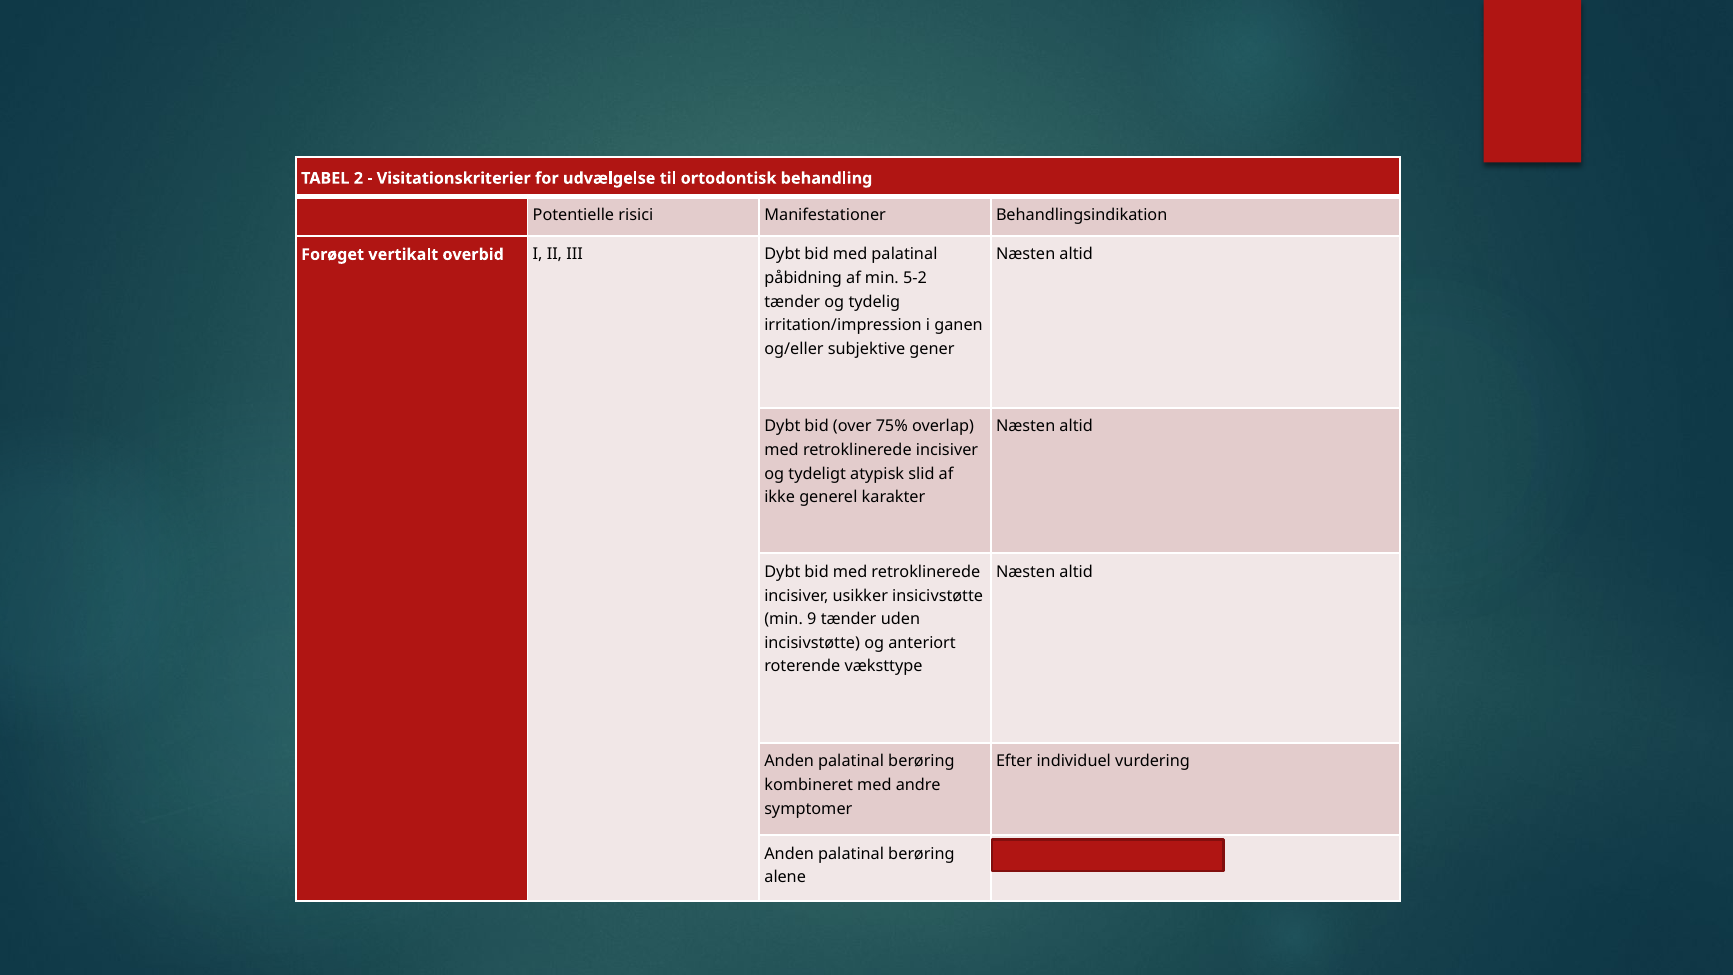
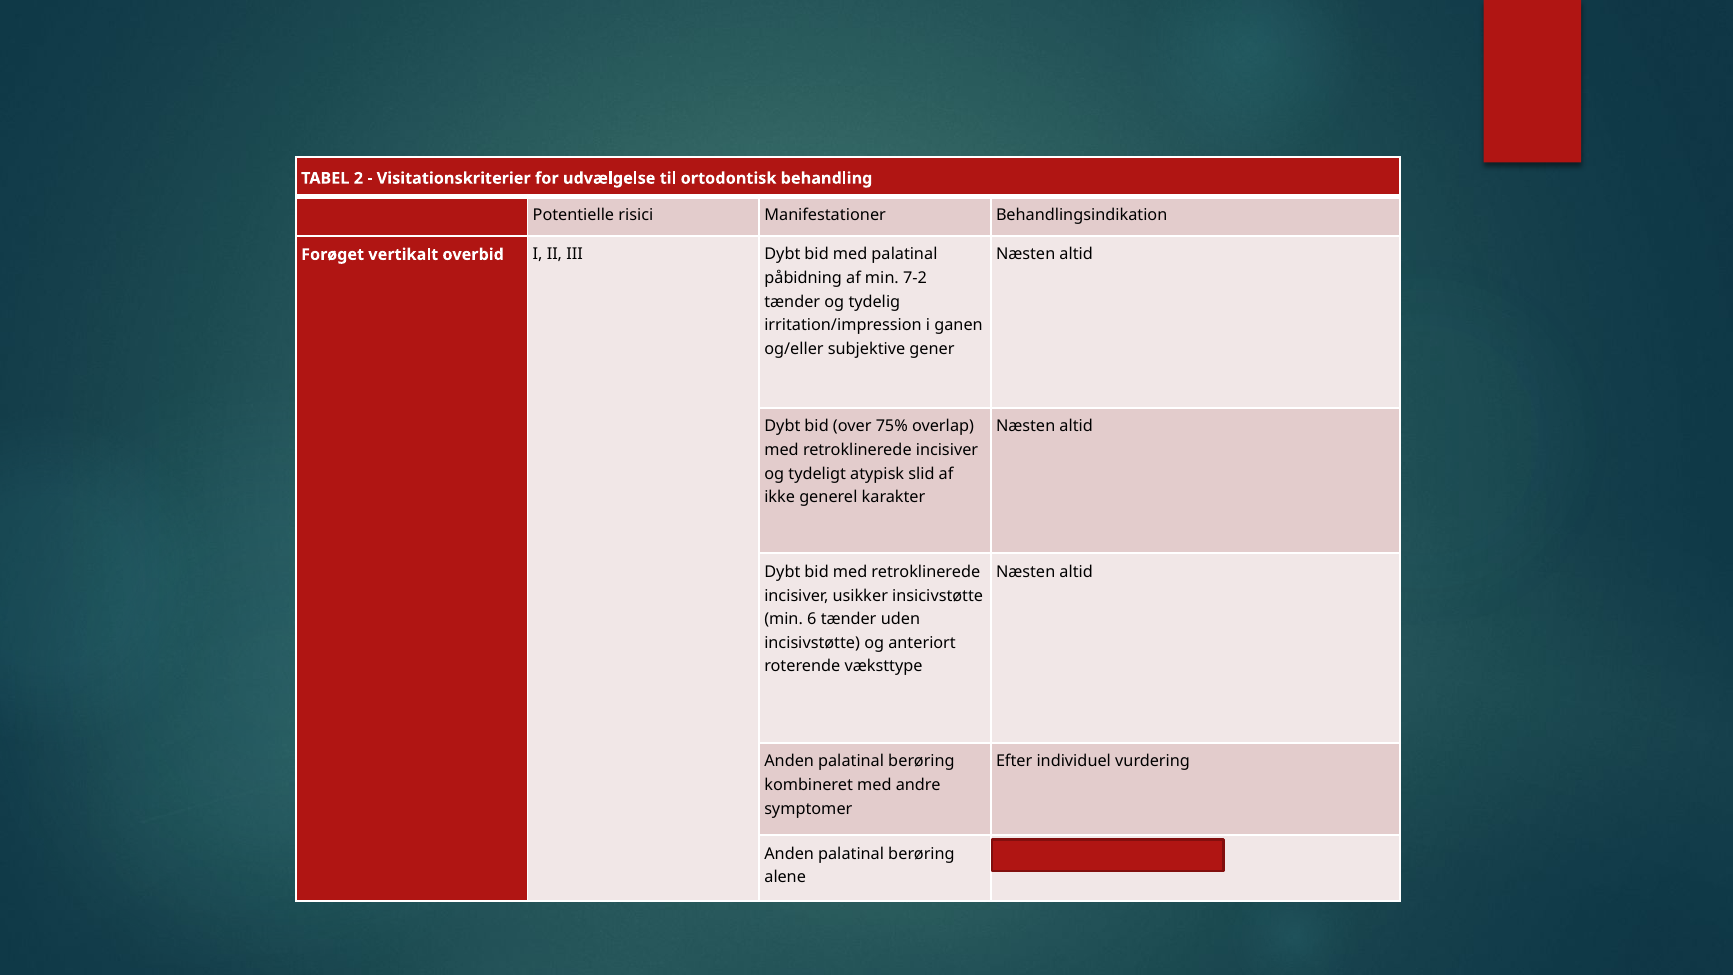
5-2: 5-2 -> 7-2
9: 9 -> 6
